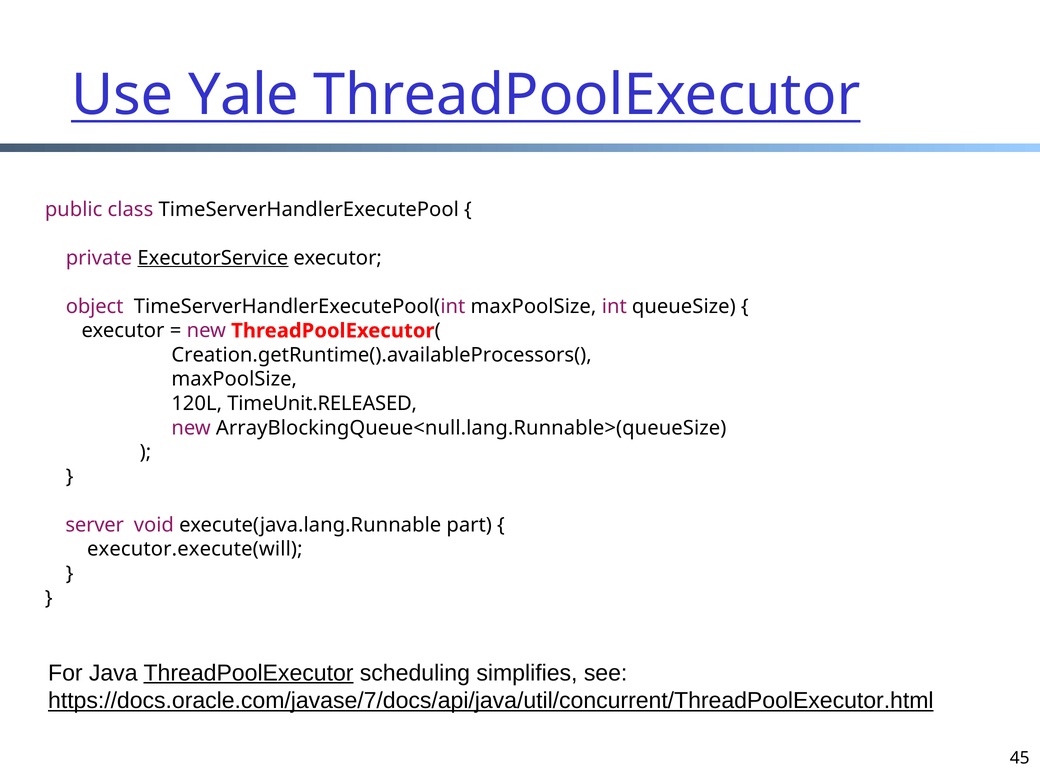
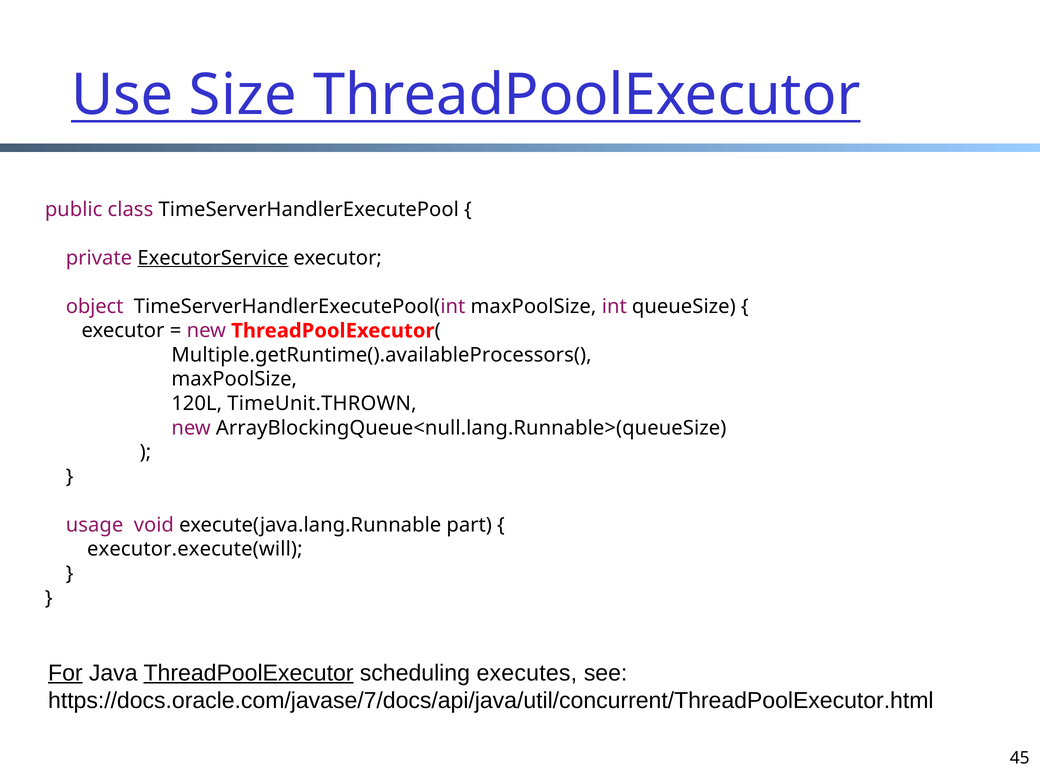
Yale: Yale -> Size
Creation.getRuntime().availableProcessors(: Creation.getRuntime().availableProcessors( -> Multiple.getRuntime().availableProcessors(
TimeUnit.RELEASED: TimeUnit.RELEASED -> TimeUnit.THROWN
server: server -> usage
For underline: none -> present
simplifies: simplifies -> executes
https://docs.oracle.com/javase/7/docs/api/java/util/concurrent/ThreadPoolExecutor.html underline: present -> none
